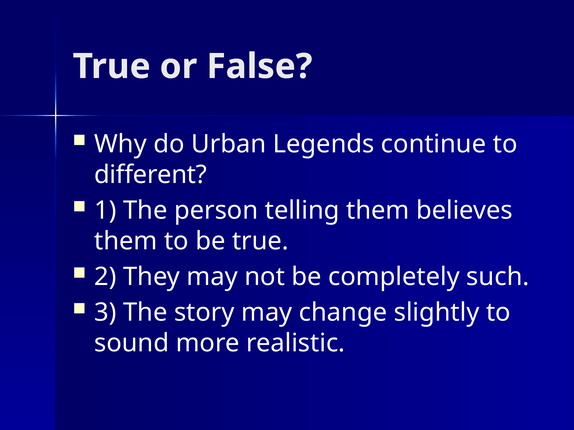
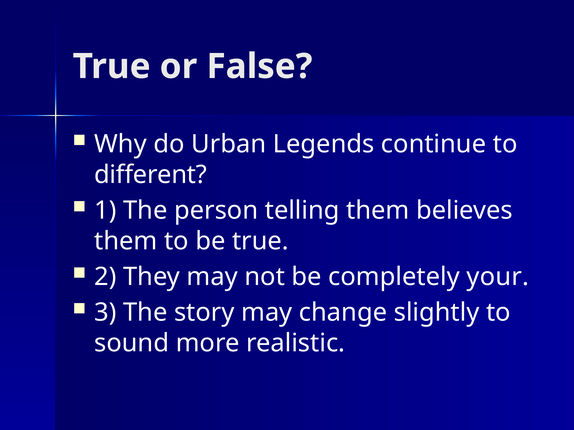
such: such -> your
